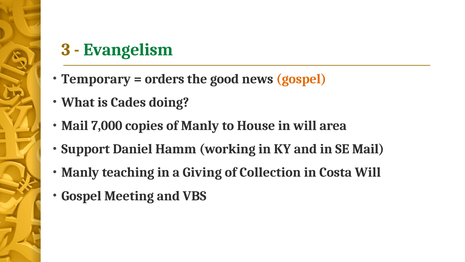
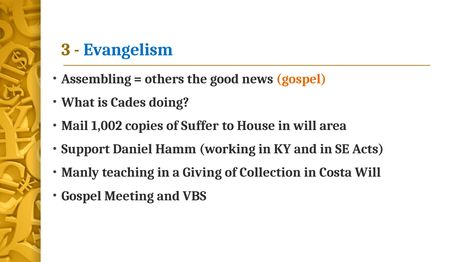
Evangelism colour: green -> blue
Temporary: Temporary -> Assembling
orders: orders -> others
7,000: 7,000 -> 1,002
of Manly: Manly -> Suffer
SE Mail: Mail -> Acts
